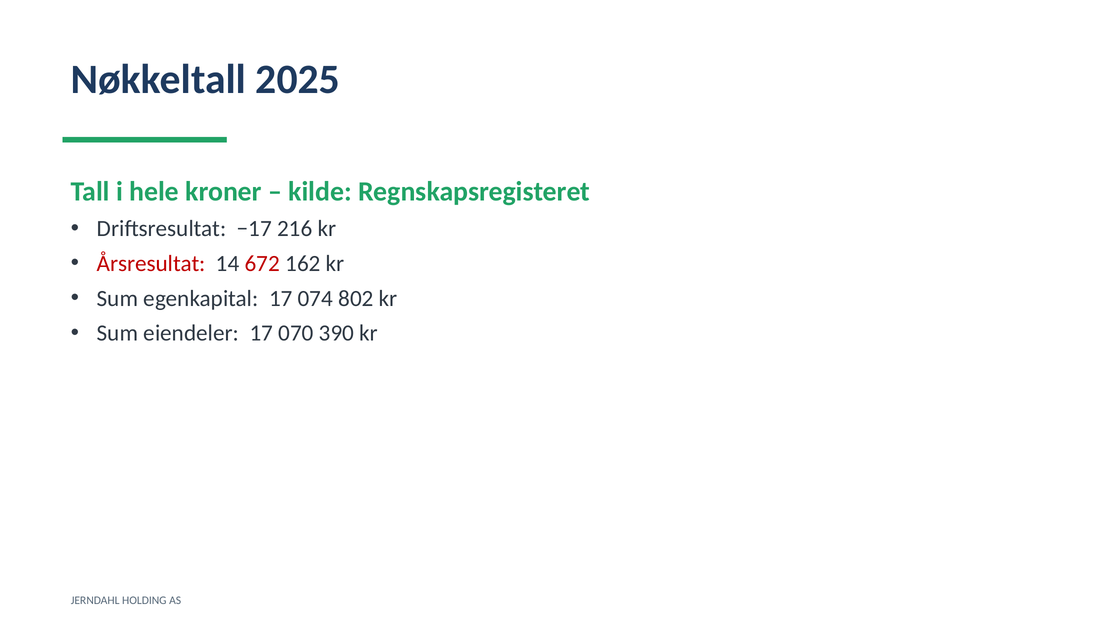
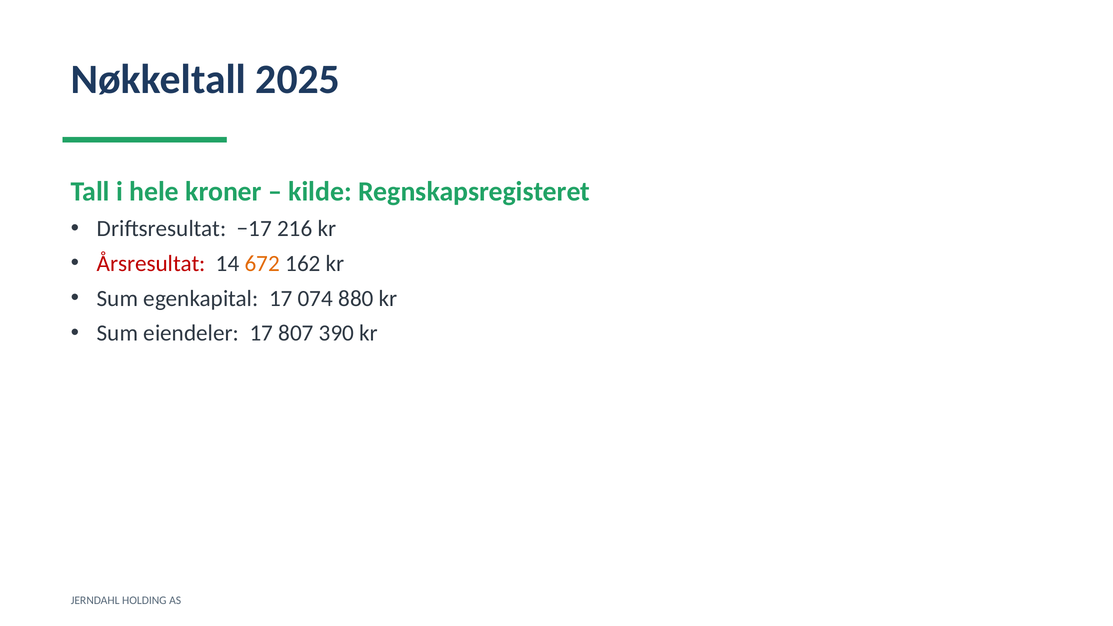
672 colour: red -> orange
802: 802 -> 880
070: 070 -> 807
